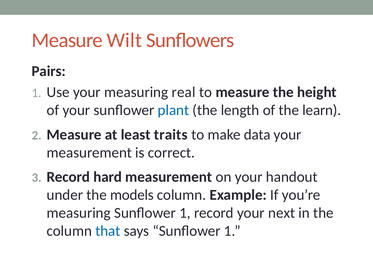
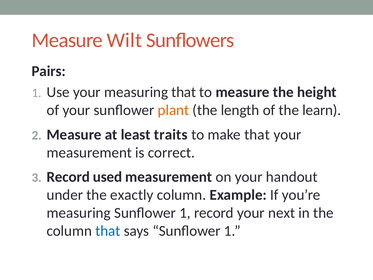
measuring real: real -> that
plant colour: blue -> orange
make data: data -> that
hard: hard -> used
models: models -> exactly
